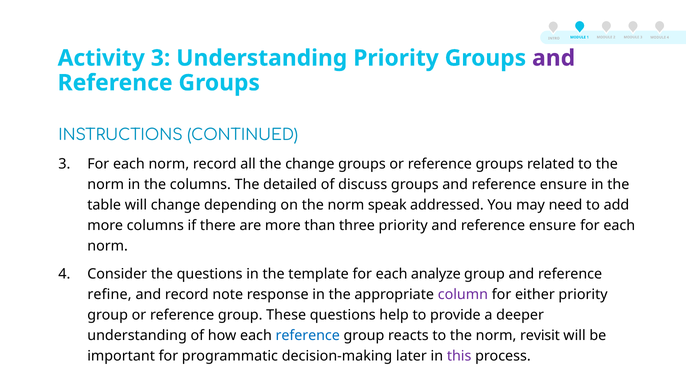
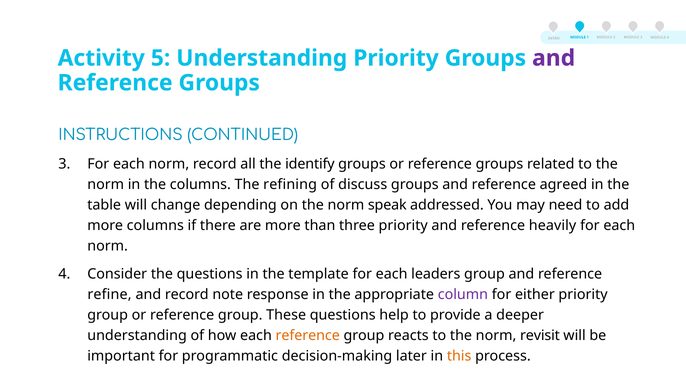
Activity 3: 3 -> 5
the change: change -> identify
detailed: detailed -> refining
groups and reference ensure: ensure -> agreed
priority and reference ensure: ensure -> heavily
analyze: analyze -> leaders
reference at (308, 336) colour: blue -> orange
this colour: purple -> orange
